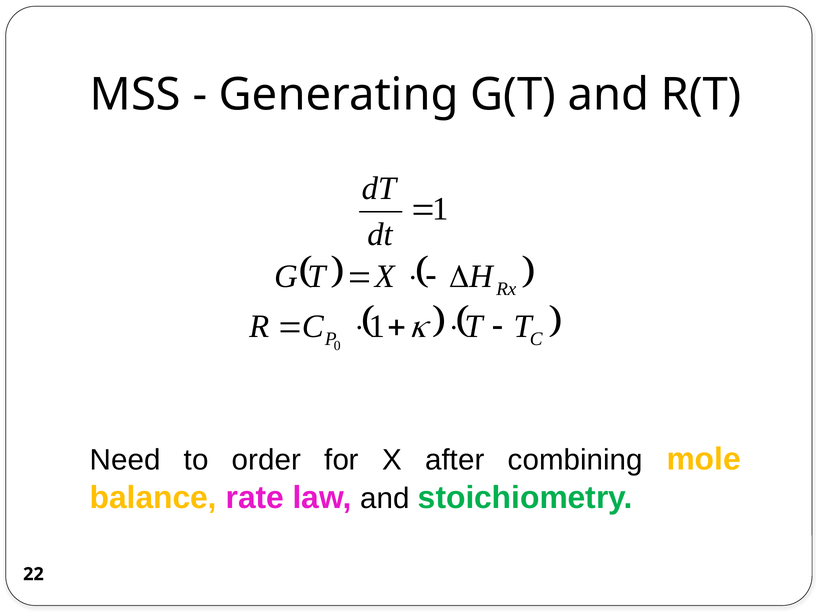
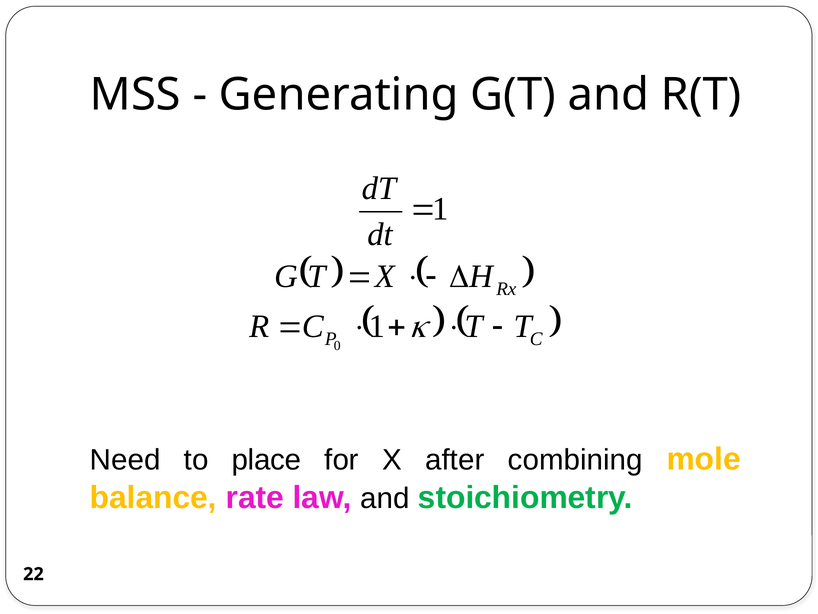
order: order -> place
